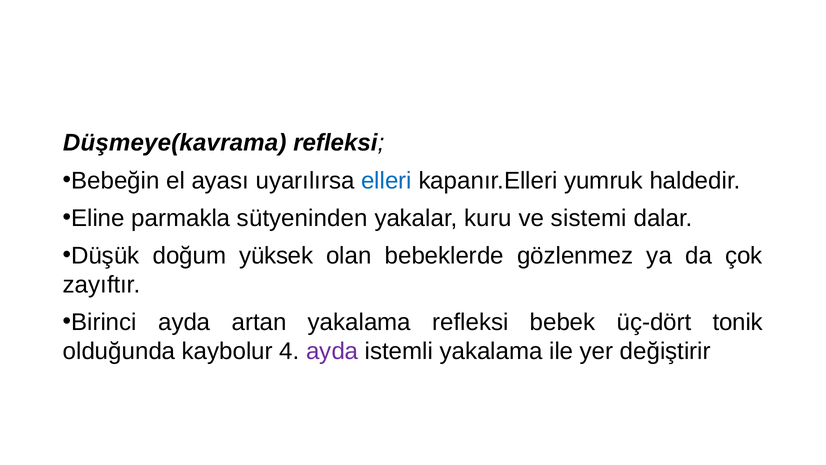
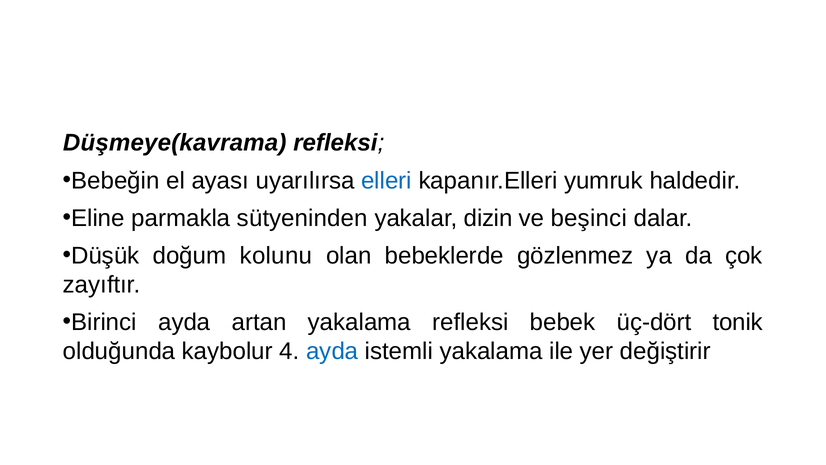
kuru: kuru -> dizin
sistemi: sistemi -> beşinci
yüksek: yüksek -> kolunu
ayda at (332, 351) colour: purple -> blue
